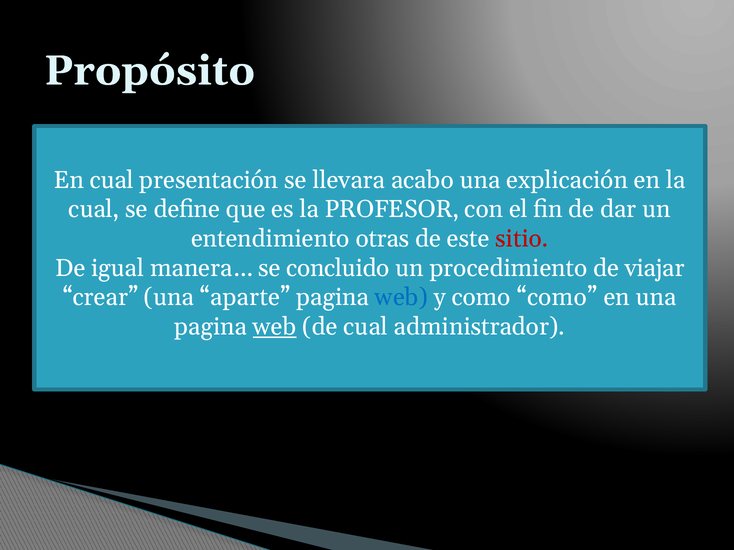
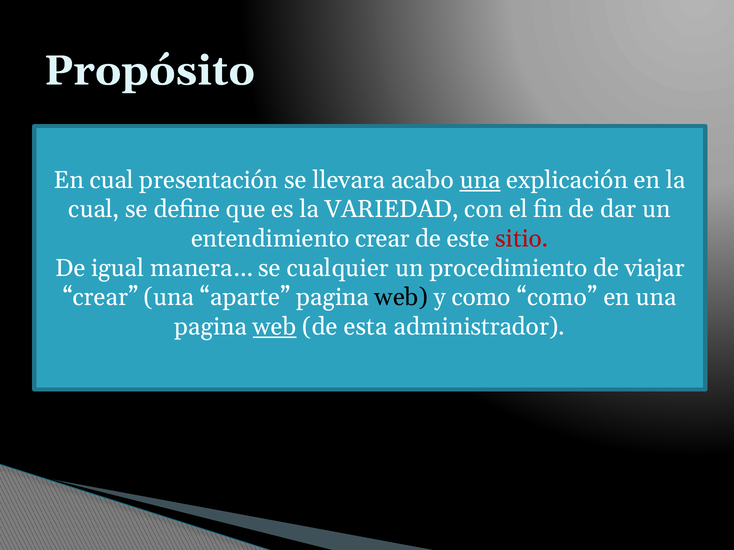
una at (480, 180) underline: none -> present
PROFESOR: PROFESOR -> VARIEDAD
entendimiento otras: otras -> crear
concluido: concluido -> cualquier
web at (401, 298) colour: blue -> black
de cual: cual -> esta
